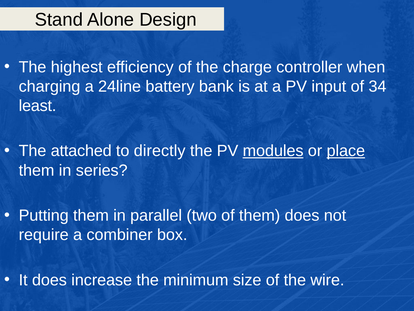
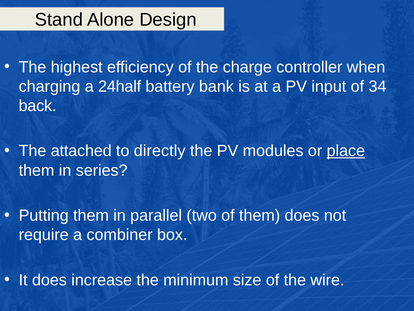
24line: 24line -> 24half
least: least -> back
modules underline: present -> none
